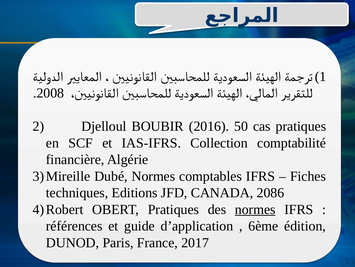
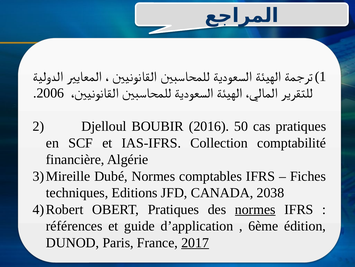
2008: 2008 -> 2006
2086: 2086 -> 2038
2017 underline: none -> present
